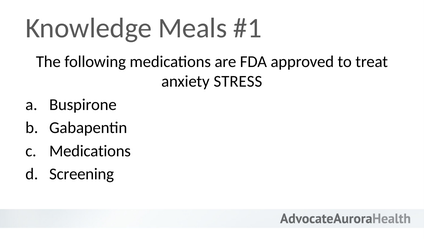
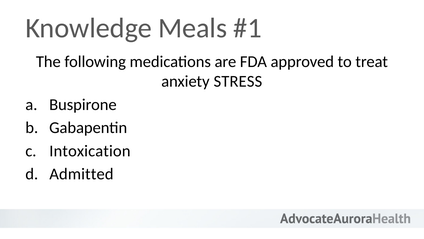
Medications at (90, 151): Medications -> Intoxication
Screening: Screening -> Admitted
